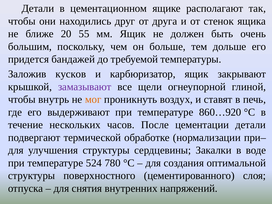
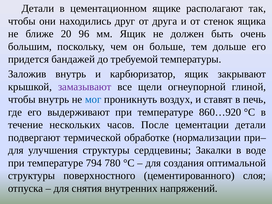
55: 55 -> 96
Заложив кусков: кусков -> внутрь
мог colour: orange -> blue
524: 524 -> 794
